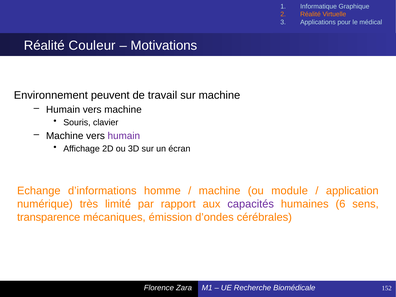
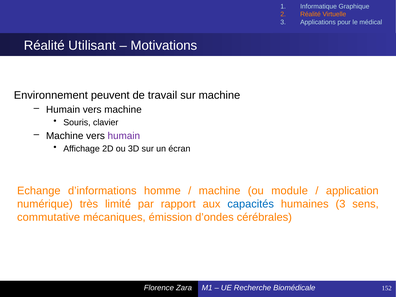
Couleur: Couleur -> Utilisant
capacités colour: purple -> blue
humaines 6: 6 -> 3
transparence: transparence -> commutative
